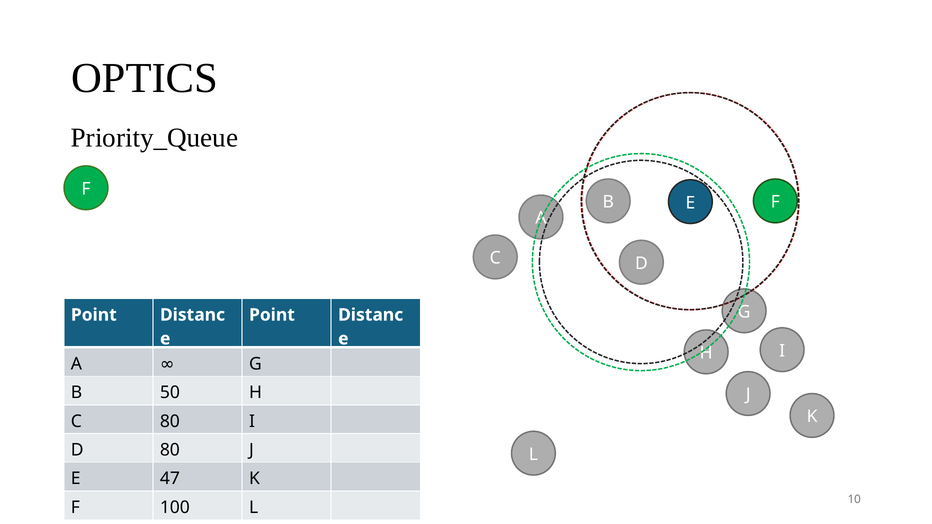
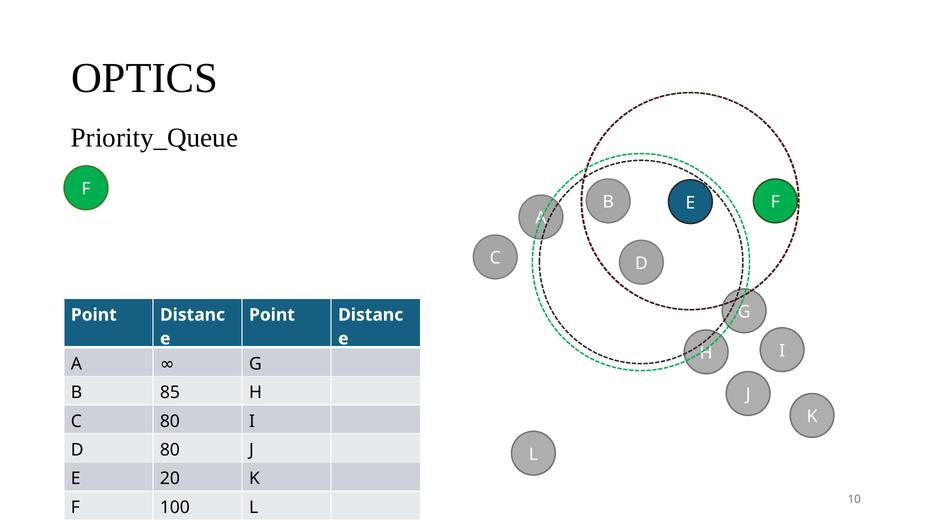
50: 50 -> 85
47: 47 -> 20
